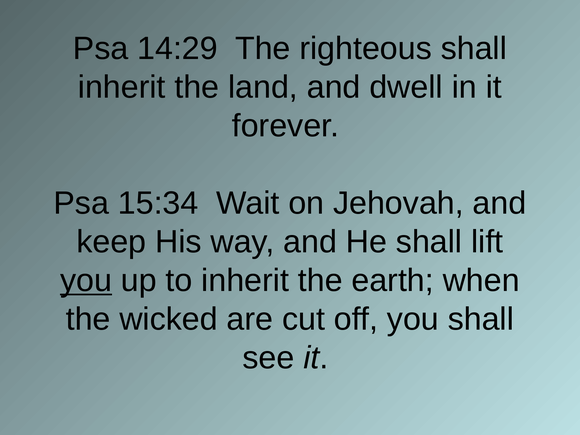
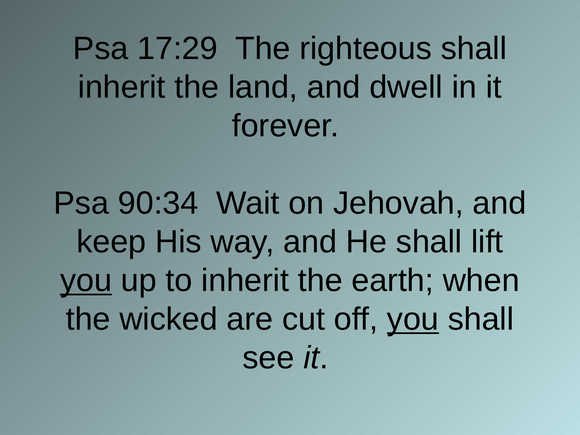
14:29: 14:29 -> 17:29
15:34: 15:34 -> 90:34
you at (413, 319) underline: none -> present
